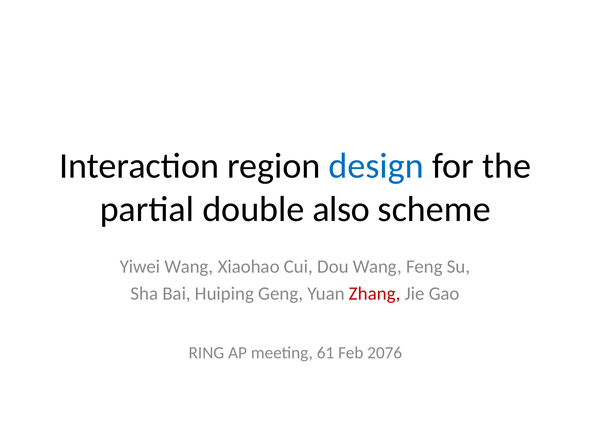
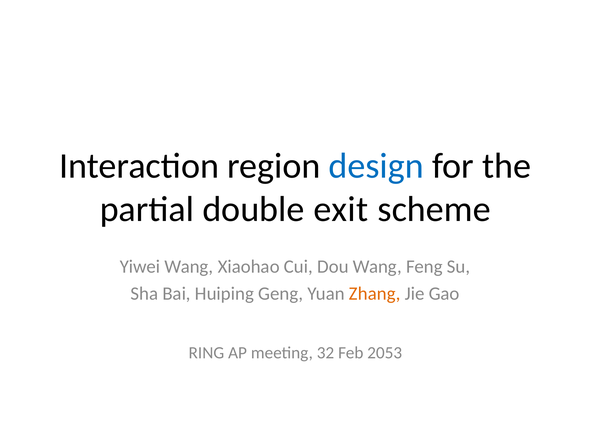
also: also -> exit
Zhang colour: red -> orange
61: 61 -> 32
2076: 2076 -> 2053
